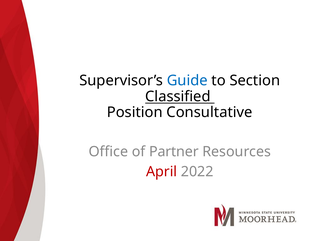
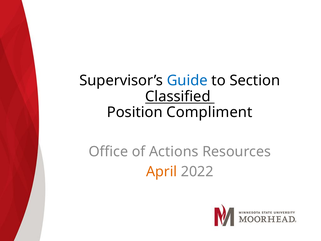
Consultative: Consultative -> Compliment
Partner: Partner -> Actions
April colour: red -> orange
